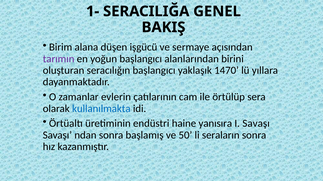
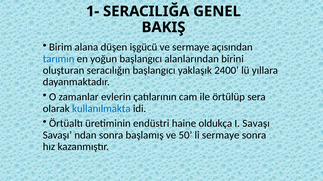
tarımın colour: purple -> blue
1470: 1470 -> 2400
yanısıra: yanısıra -> oldukça
li seraların: seraların -> sermaye
